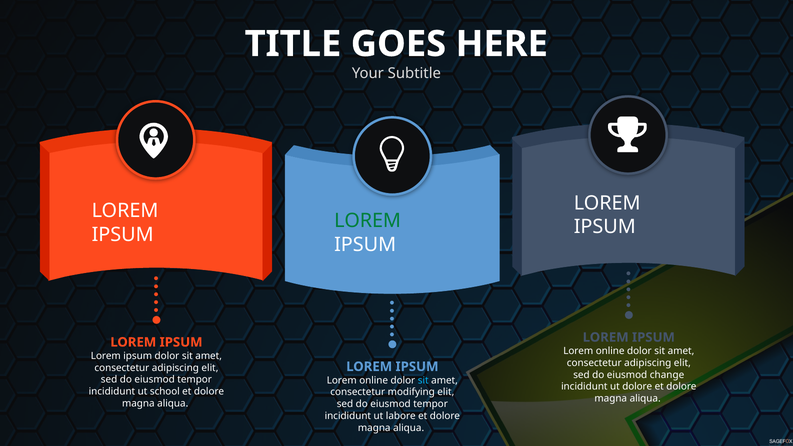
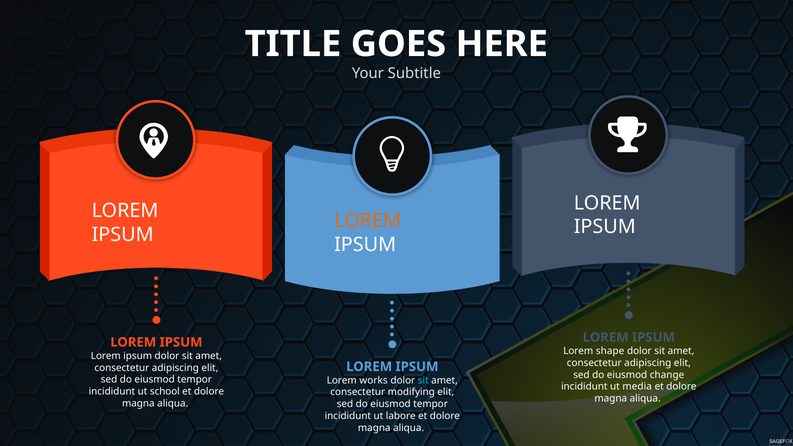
LOREM at (368, 221) colour: green -> orange
online at (610, 351): online -> shape
online at (374, 380): online -> works
ut dolore: dolore -> media
